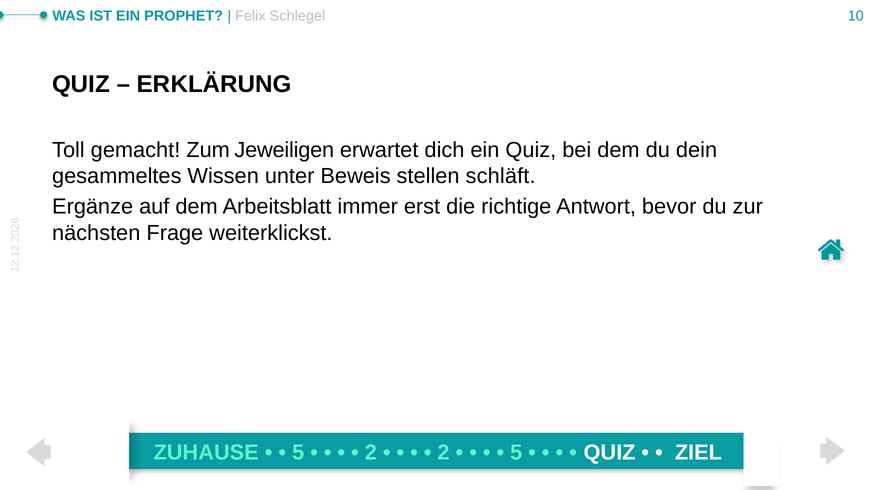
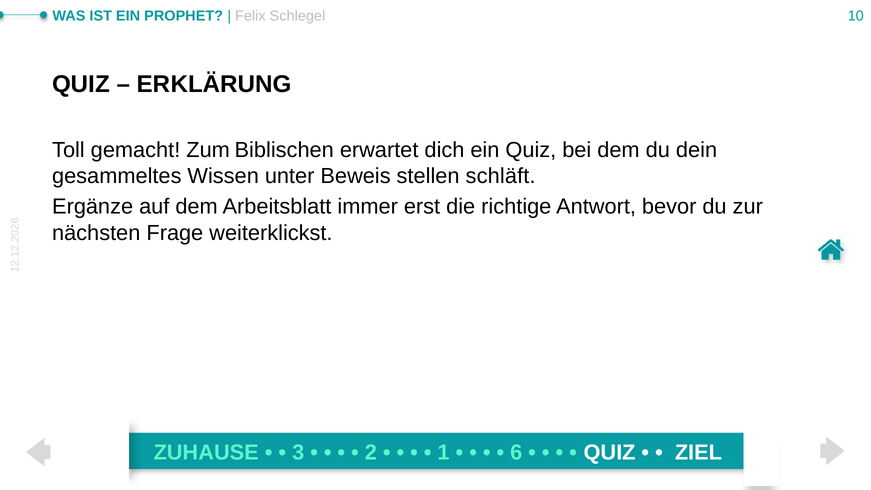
Jeweiligen: Jeweiligen -> Biblischen
5 at (298, 453): 5 -> 3
2 at (443, 453): 2 -> 1
5 at (516, 453): 5 -> 6
